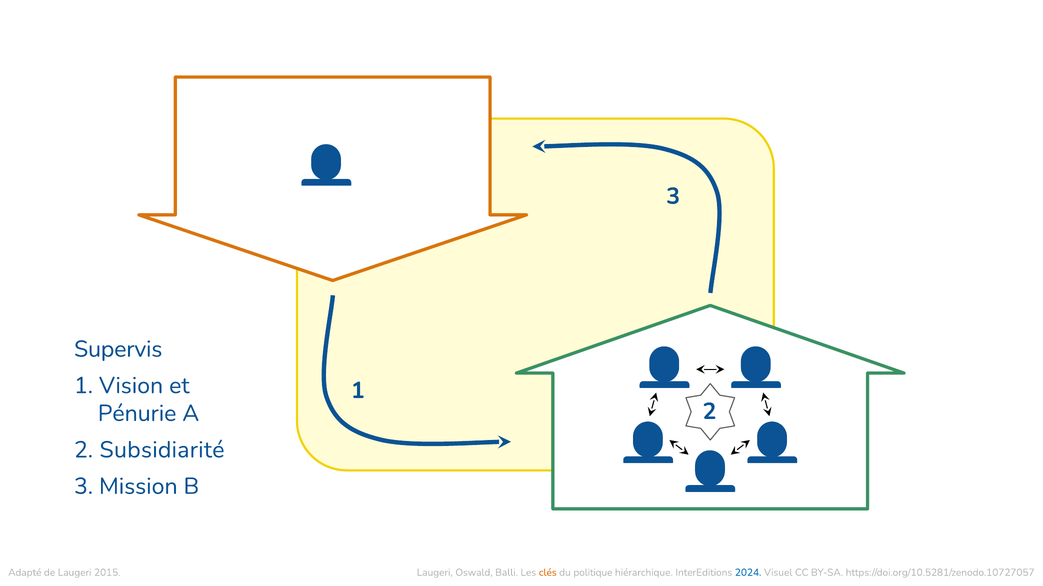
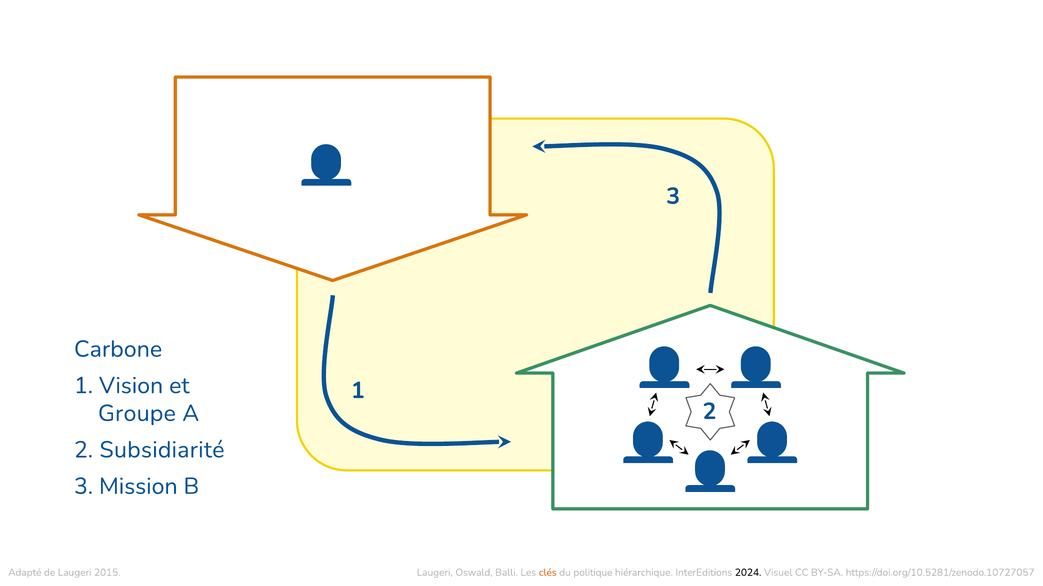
Supervis: Supervis -> Carbone
Pénurie: Pénurie -> Groupe
2024 colour: blue -> black
